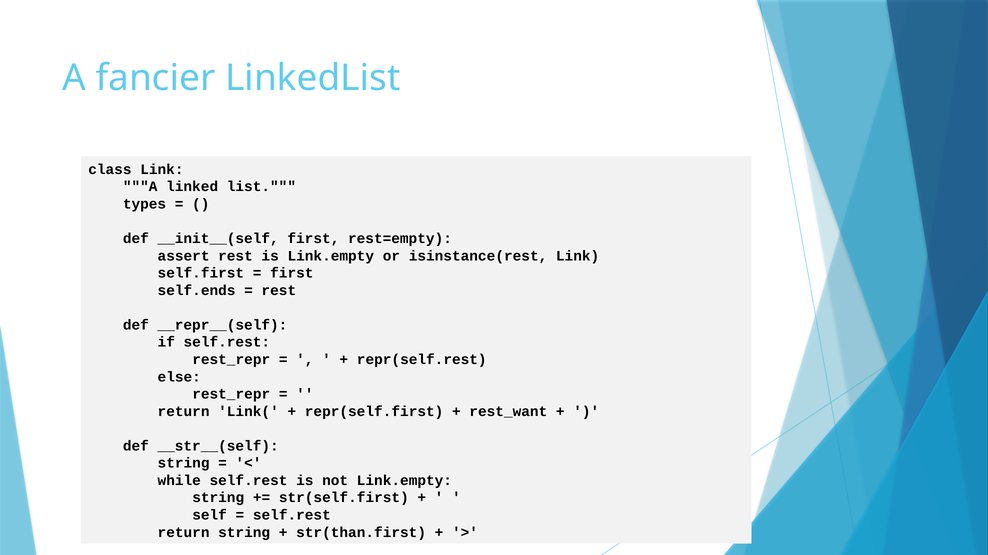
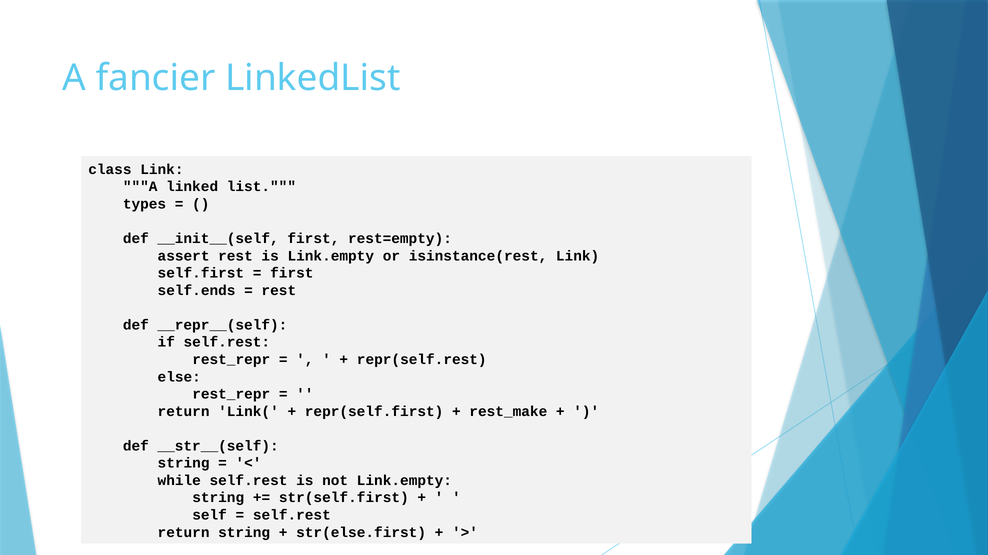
rest_want: rest_want -> rest_make
str(than.first: str(than.first -> str(else.first
